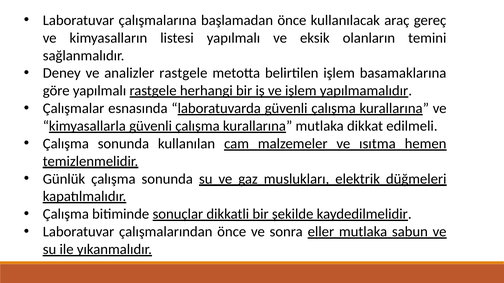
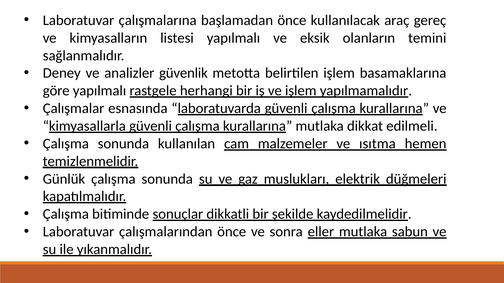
analizler rastgele: rastgele -> güvenlik
